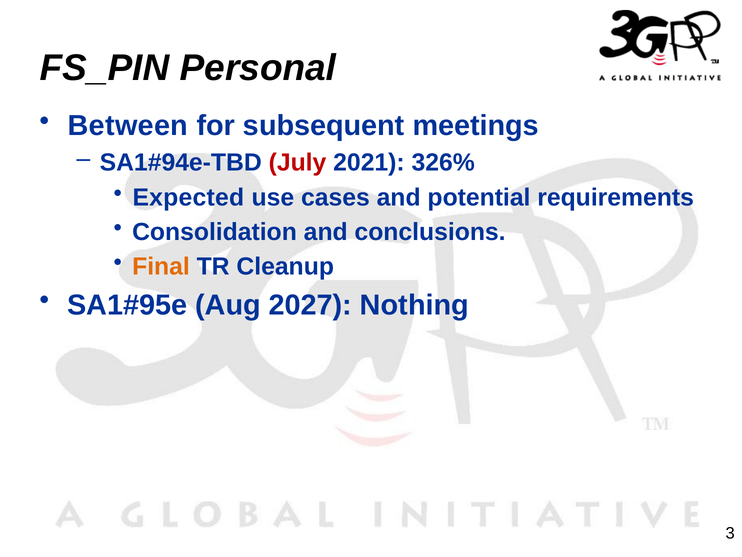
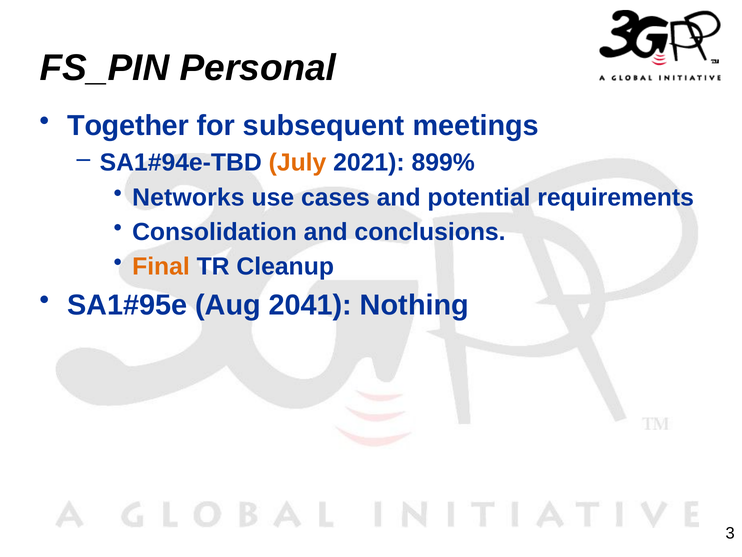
Between: Between -> Together
July colour: red -> orange
326%: 326% -> 899%
Expected: Expected -> Networks
2027: 2027 -> 2041
